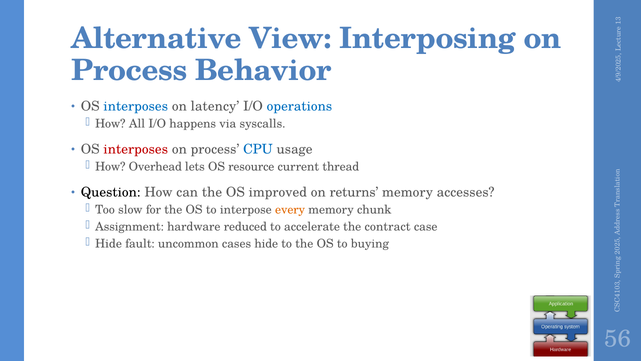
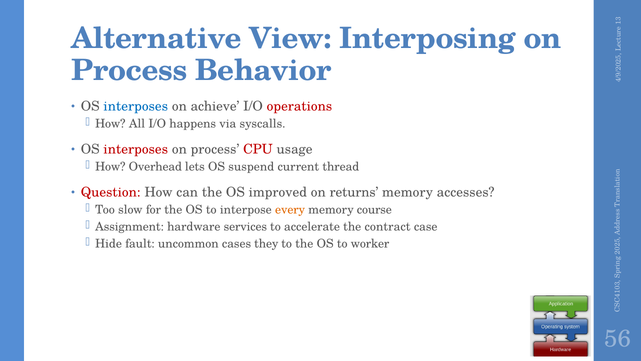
latency: latency -> achieve
operations colour: blue -> red
CPU colour: blue -> red
resource: resource -> suspend
Question colour: black -> red
chunk: chunk -> course
reduced: reduced -> services
cases hide: hide -> they
buying: buying -> worker
